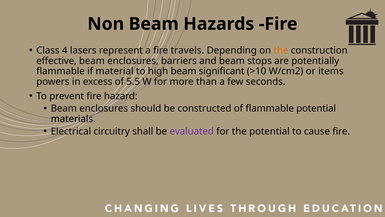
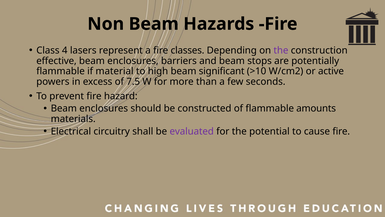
travels: travels -> classes
the at (281, 50) colour: orange -> purple
items: items -> active
5.5: 5.5 -> 7.5
flammable potential: potential -> amounts
